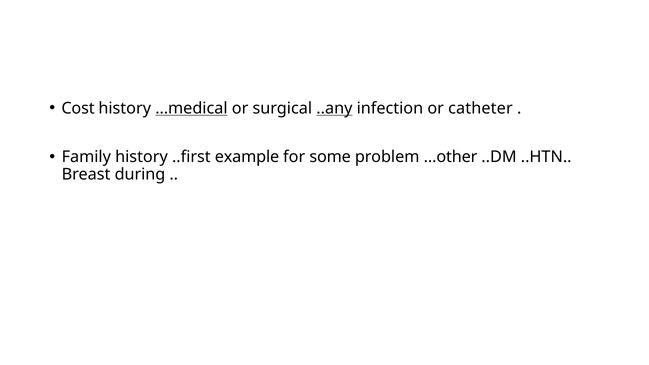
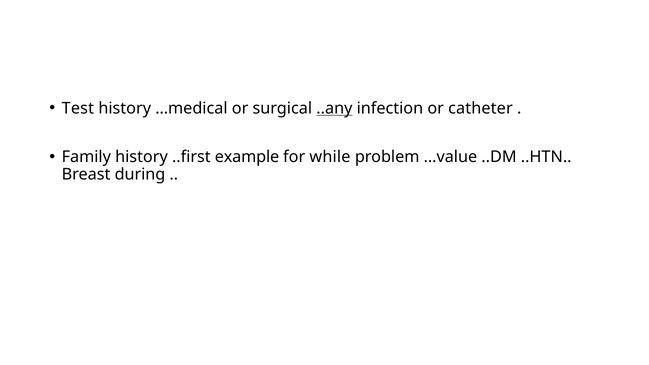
Cost: Cost -> Test
…medical underline: present -> none
some: some -> while
…other: …other -> …value
